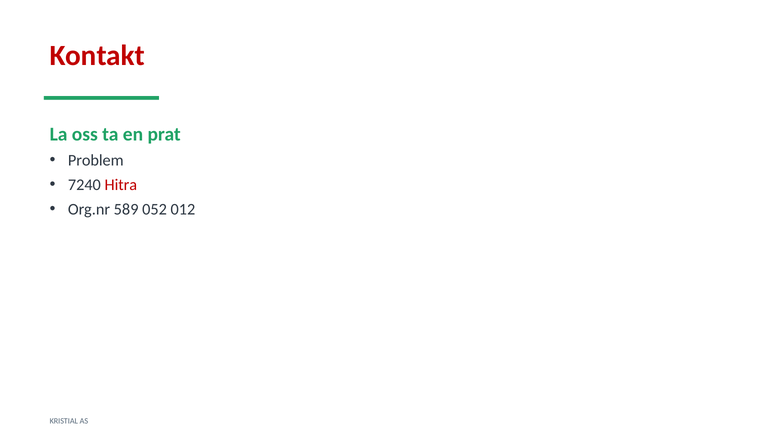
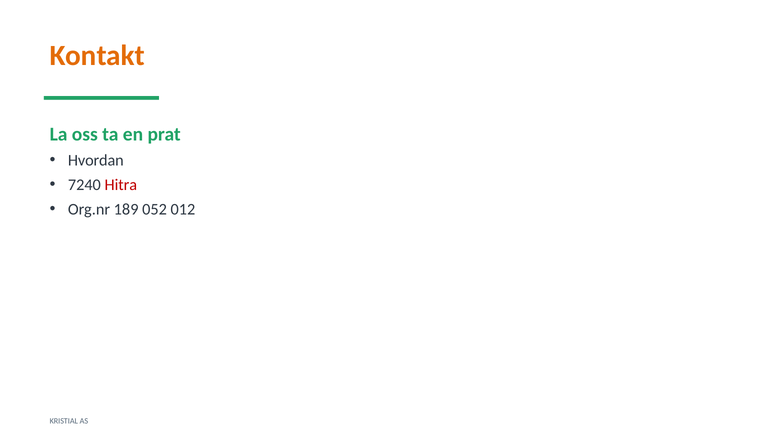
Kontakt colour: red -> orange
Problem: Problem -> Hvordan
589: 589 -> 189
